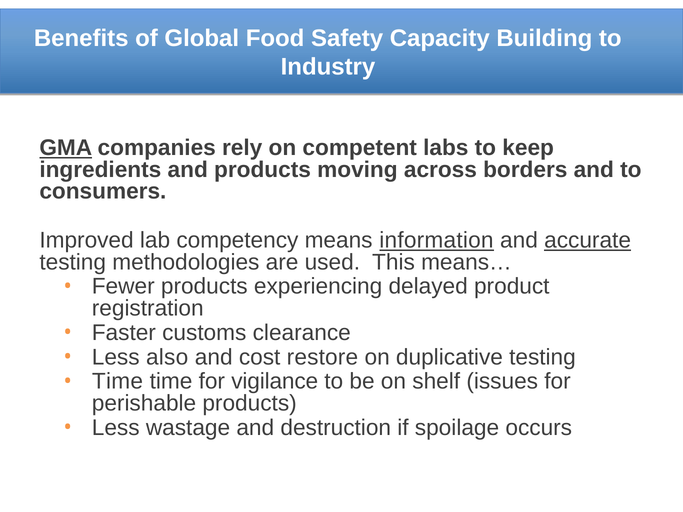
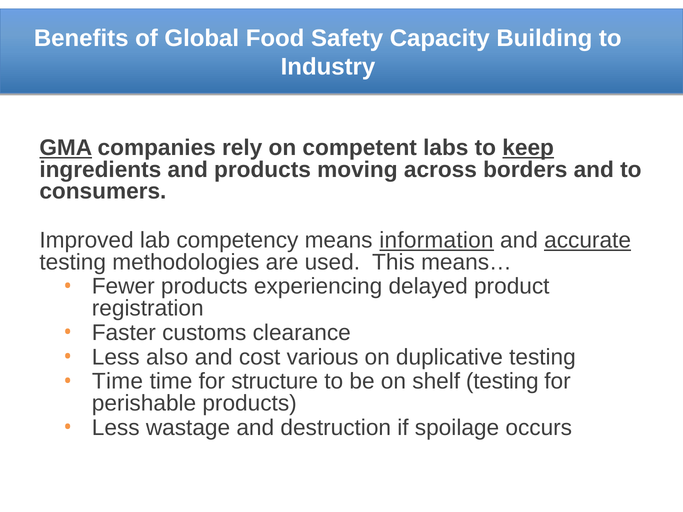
keep underline: none -> present
restore: restore -> various
vigilance: vigilance -> structure
shelf issues: issues -> testing
